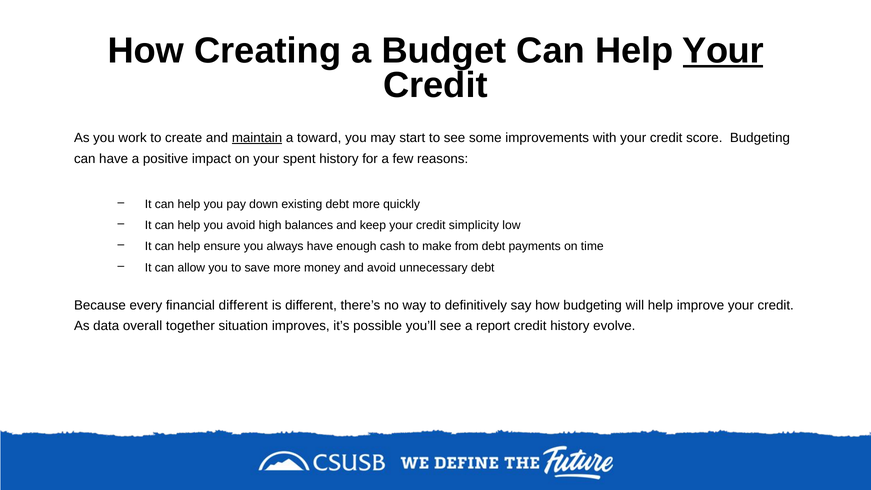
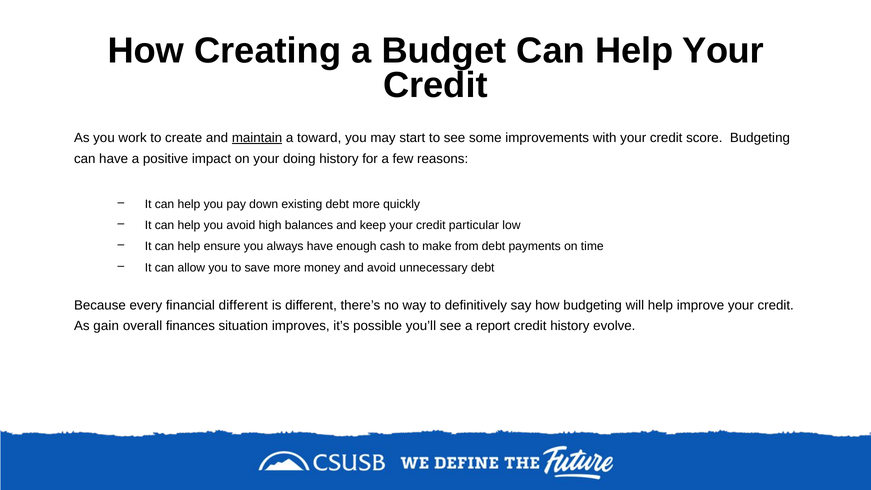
Your at (723, 51) underline: present -> none
spent: spent -> doing
simplicity: simplicity -> particular
data: data -> gain
together: together -> finances
